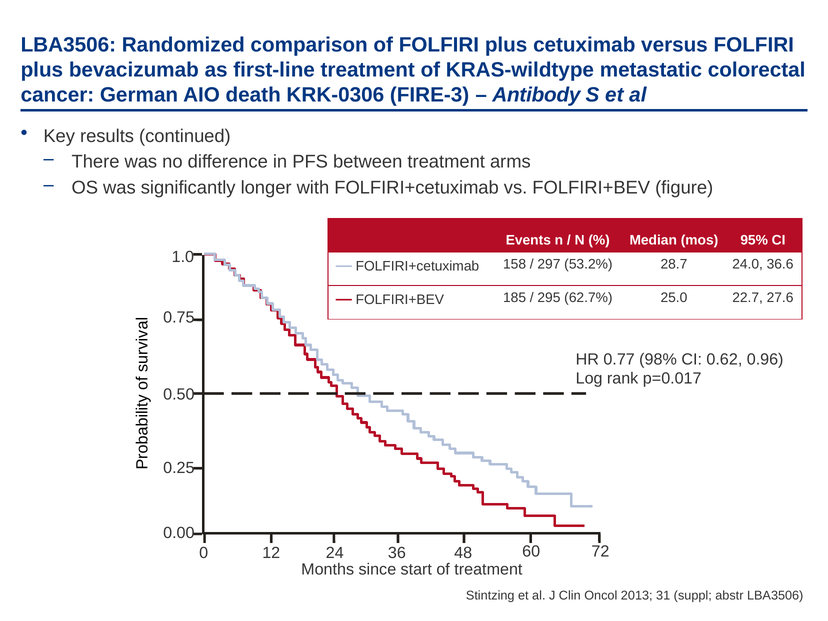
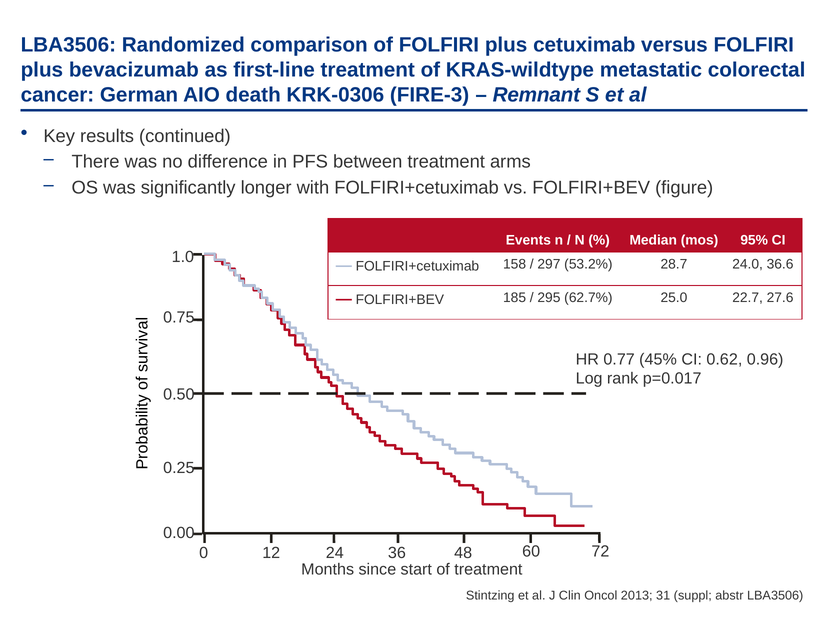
Antibody: Antibody -> Remnant
98%: 98% -> 45%
